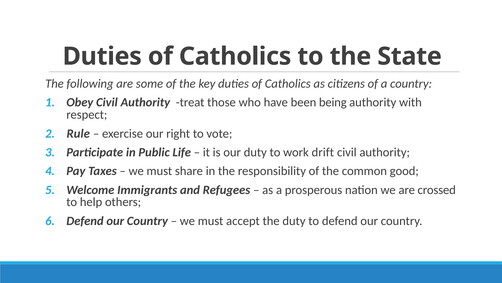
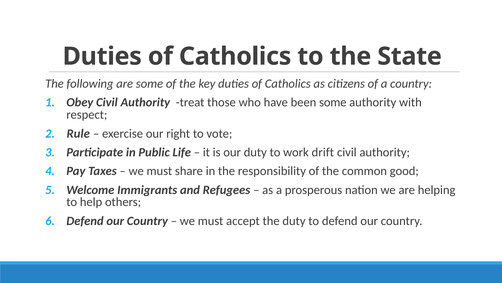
been being: being -> some
crossed: crossed -> helping
